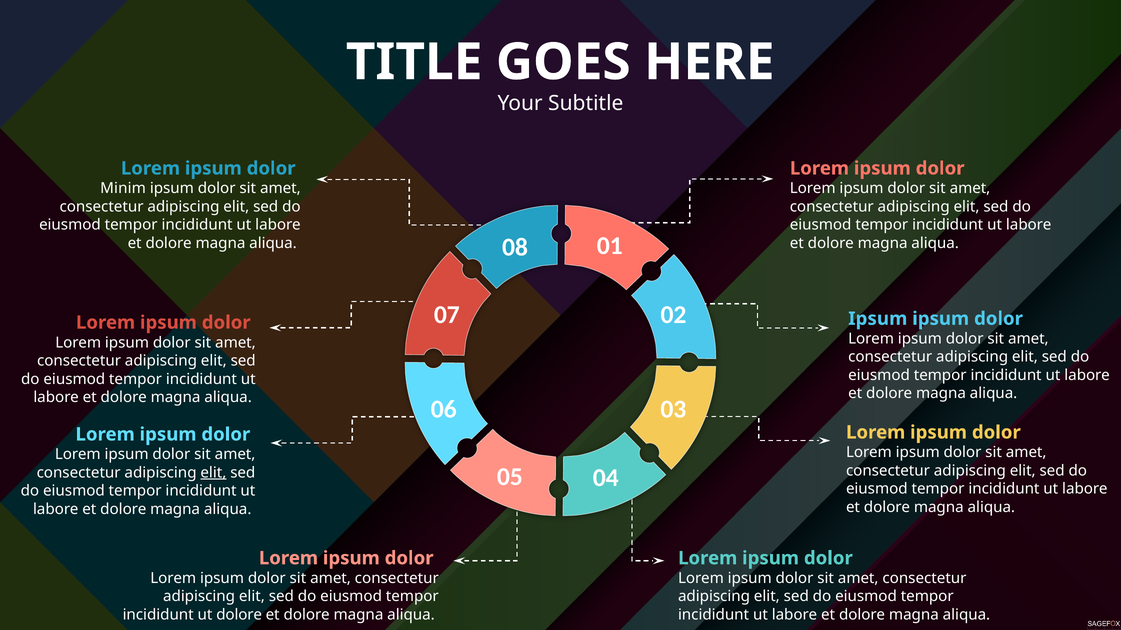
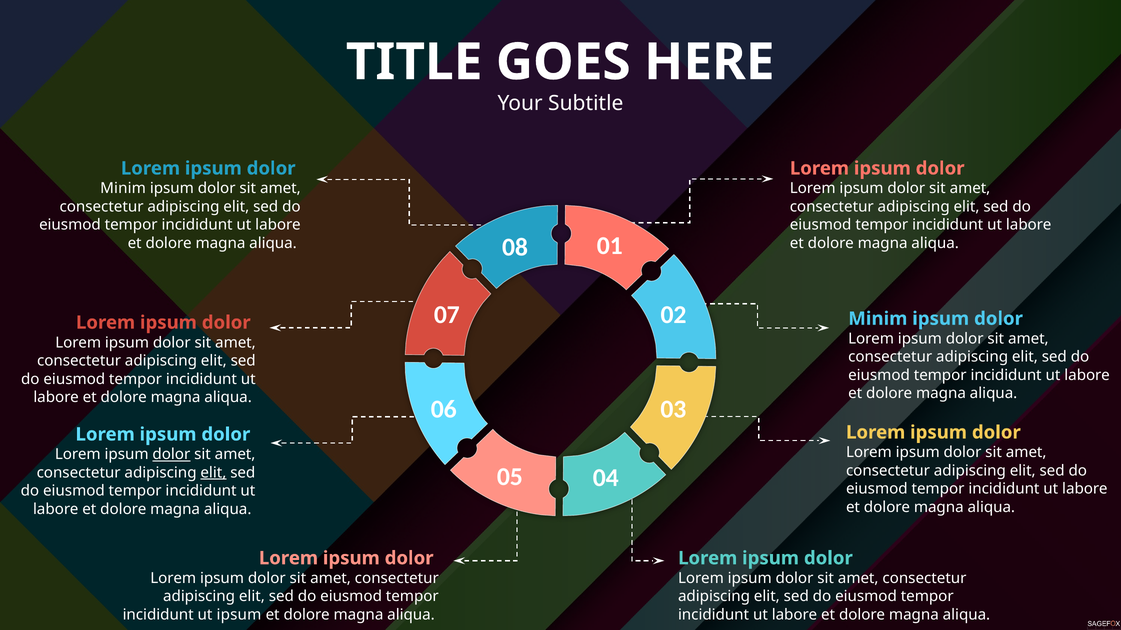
Ipsum at (878, 319): Ipsum -> Minim
dolor at (171, 455) underline: none -> present
ut dolore: dolore -> ipsum
